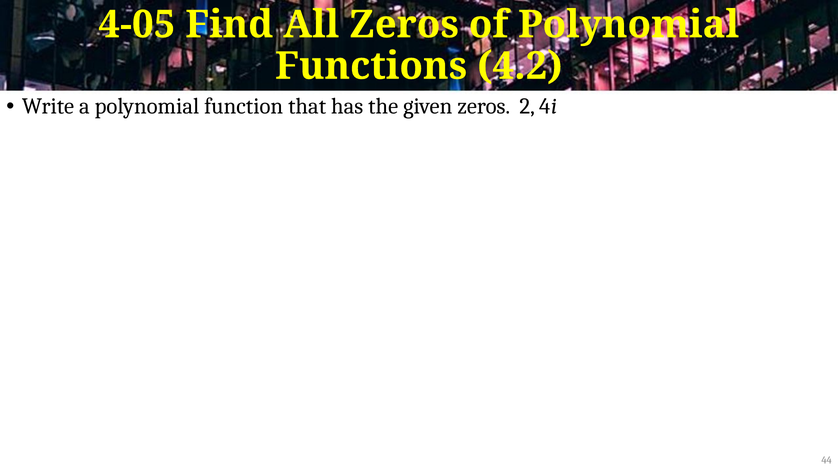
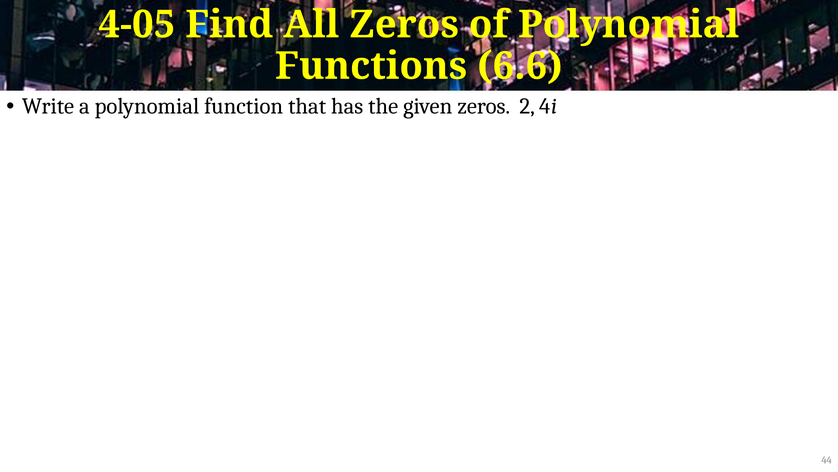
4.2: 4.2 -> 6.6
